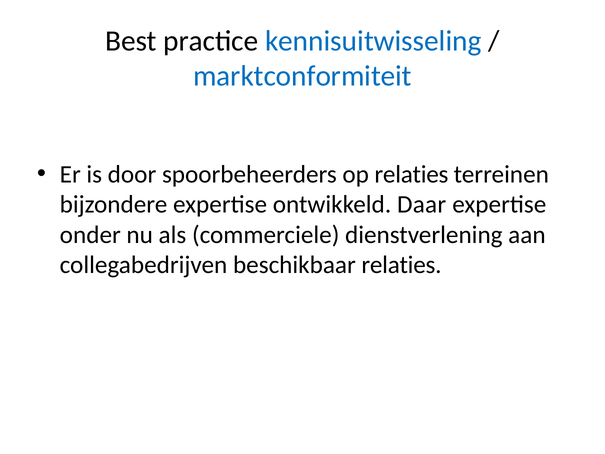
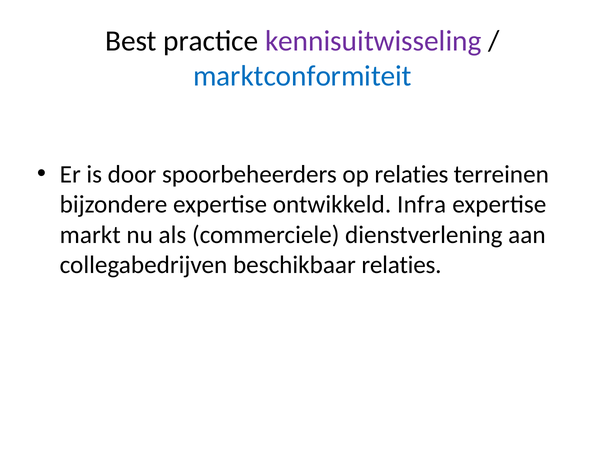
kennisuitwisseling colour: blue -> purple
Daar: Daar -> Infra
onder: onder -> markt
